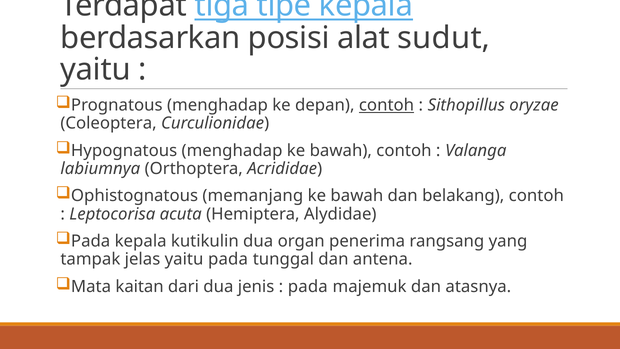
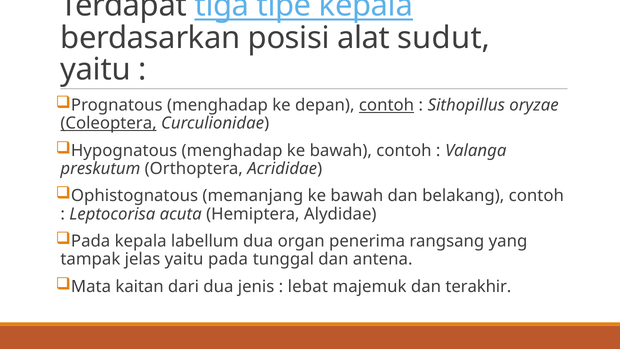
Coleoptera underline: none -> present
labiumnya: labiumnya -> preskutum
kutikulin: kutikulin -> labellum
pada at (308, 286): pada -> lebat
atasnya: atasnya -> terakhir
